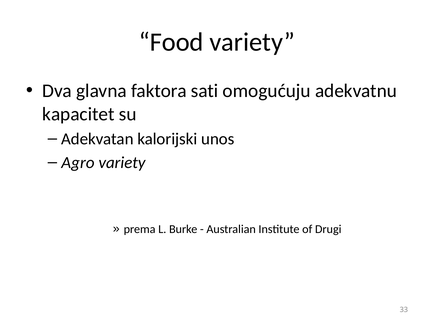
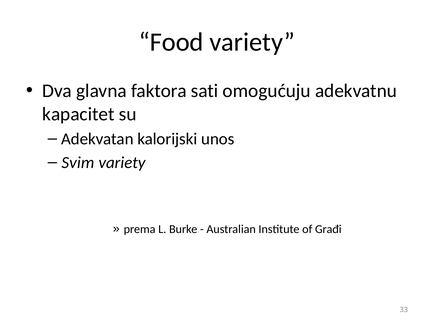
Agro: Agro -> Svim
Drugi: Drugi -> Građi
